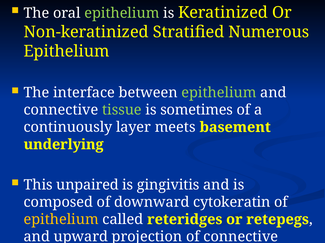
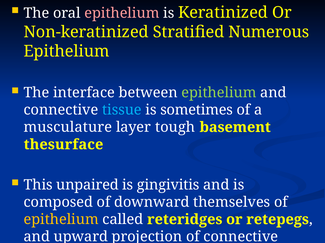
epithelium at (122, 13) colour: light green -> pink
tissue at (122, 110) colour: light green -> light blue
continuously: continuously -> musculature
meets: meets -> tough
underlying: underlying -> thesurface
cytokeratin: cytokeratin -> themselves
